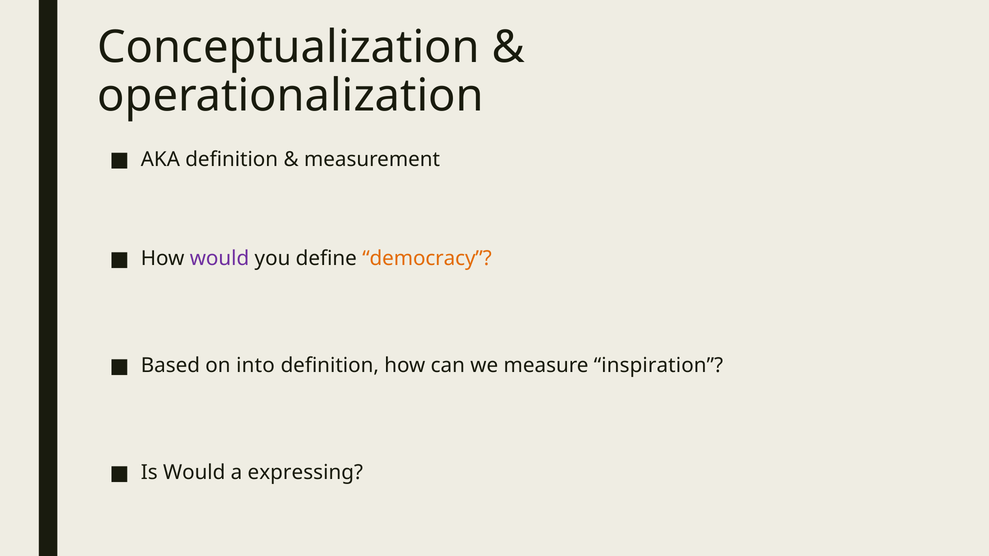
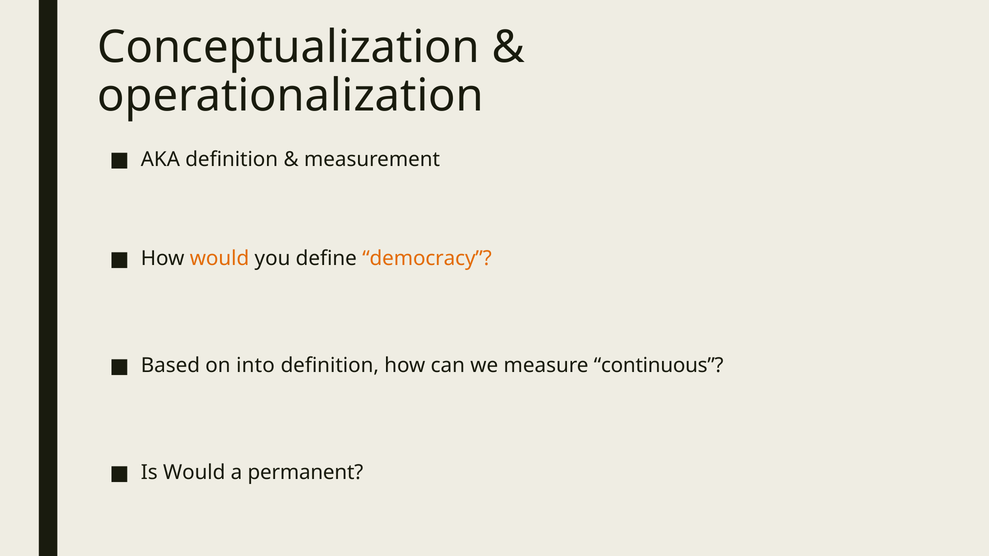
would at (220, 259) colour: purple -> orange
inspiration: inspiration -> continuous
expressing: expressing -> permanent
